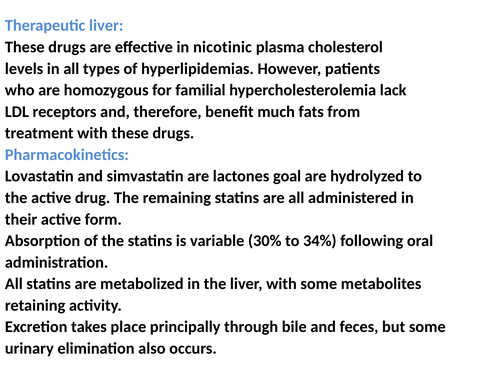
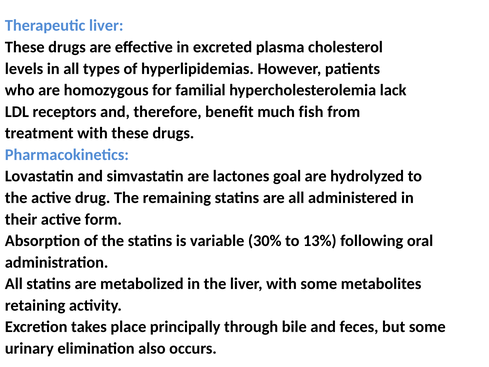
nicotinic: nicotinic -> excreted
fats: fats -> fish
34%: 34% -> 13%
